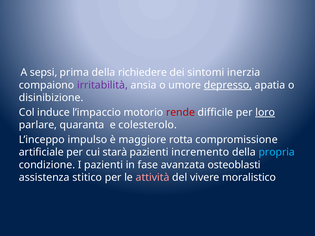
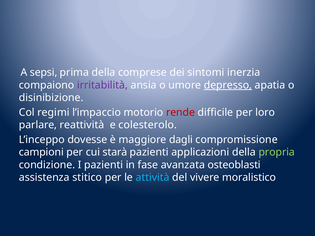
richiedere: richiedere -> comprese
induce: induce -> regimi
loro underline: present -> none
quaranta: quaranta -> reattività
impulso: impulso -> dovesse
rotta: rotta -> dagli
artificiale: artificiale -> campioni
incremento: incremento -> applicazioni
propria colour: light blue -> light green
attività colour: pink -> light blue
